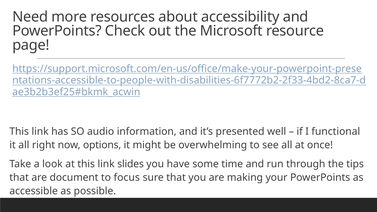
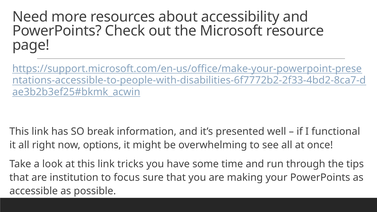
audio: audio -> break
slides: slides -> tricks
document: document -> institution
